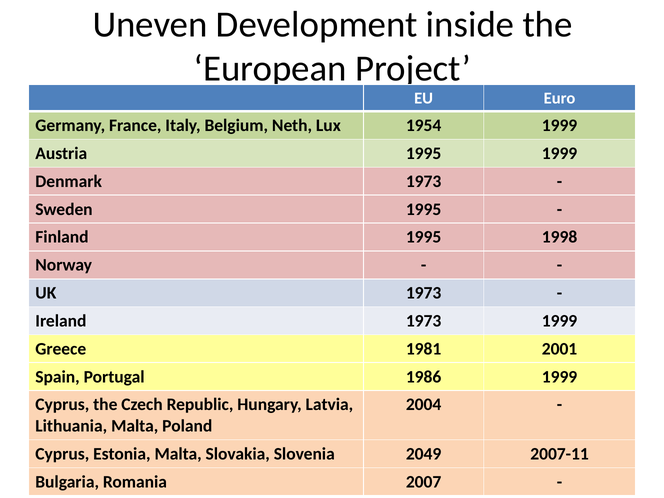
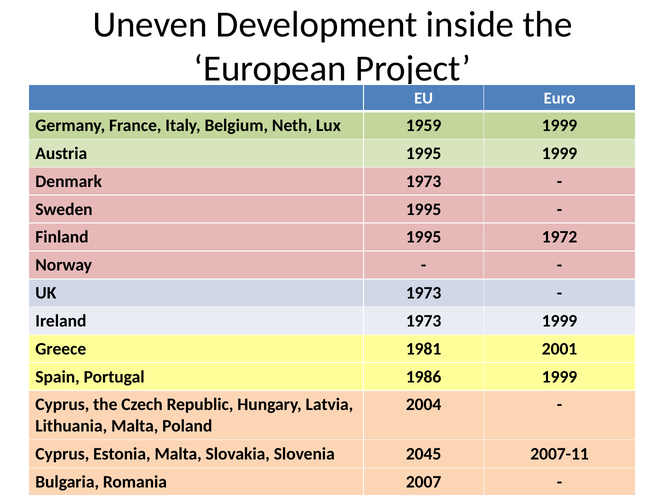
1954: 1954 -> 1959
1998: 1998 -> 1972
2049: 2049 -> 2045
